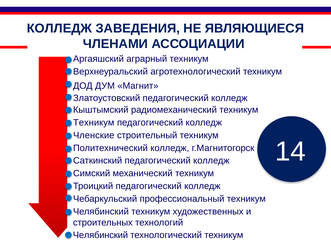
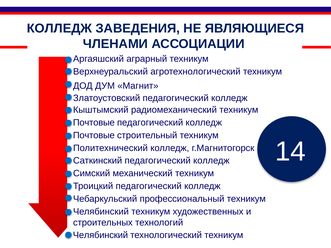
Техникум at (94, 123): Техникум -> Почтовые
Членские at (94, 135): Членские -> Почтовые
